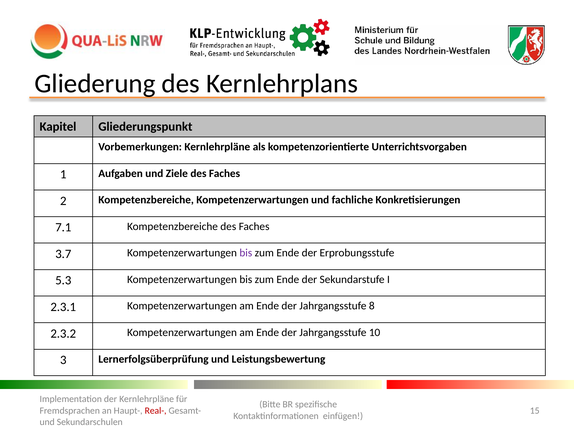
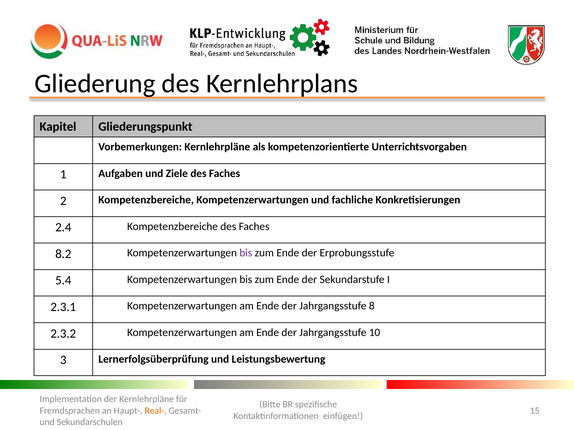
7.1: 7.1 -> 2.4
3.7: 3.7 -> 8.2
5.3: 5.3 -> 5.4
Real- colour: red -> orange
